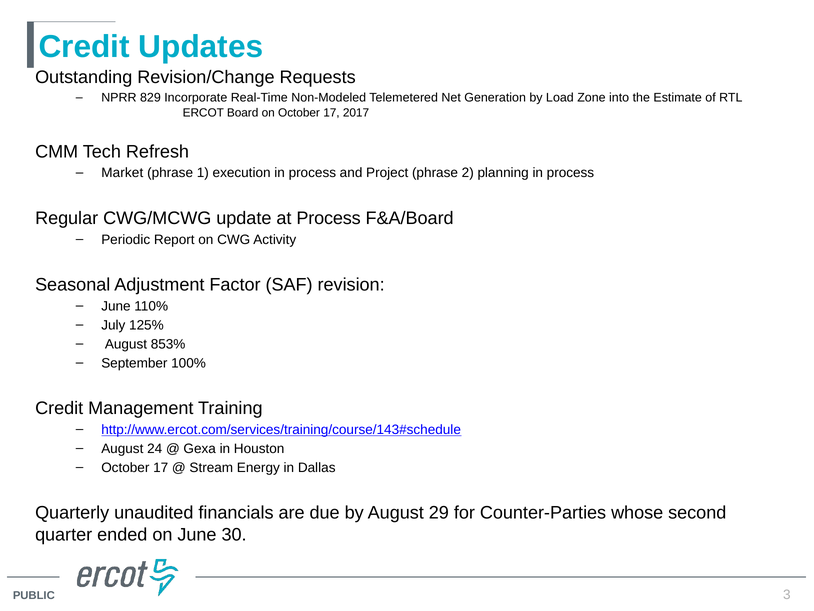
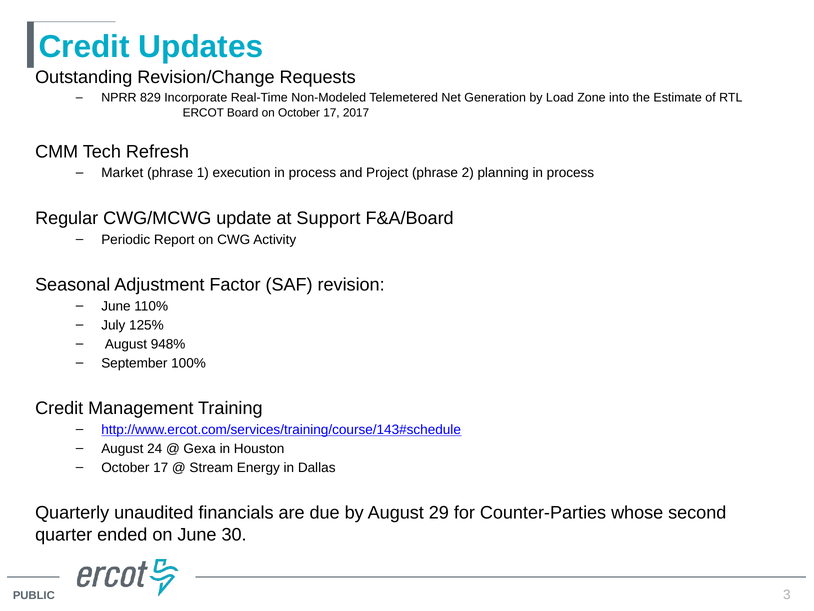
at Process: Process -> Support
853%: 853% -> 948%
